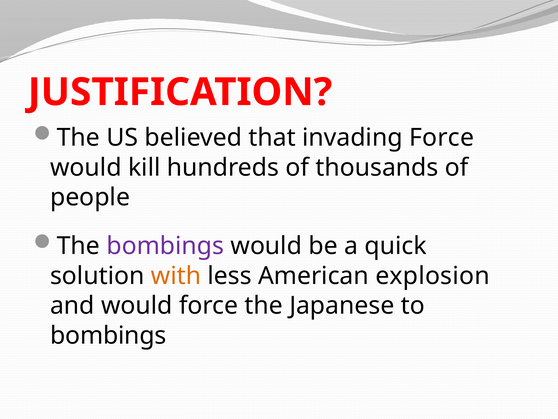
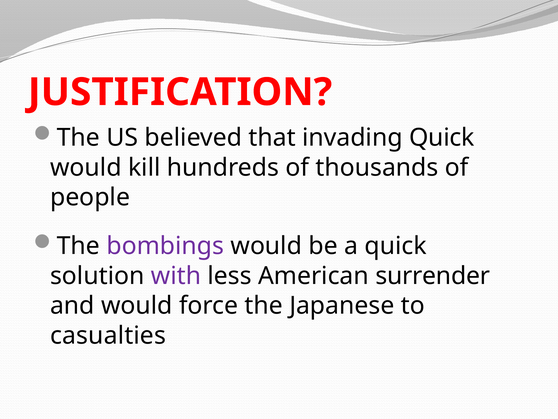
invading Force: Force -> Quick
with colour: orange -> purple
explosion: explosion -> surrender
bombings at (108, 335): bombings -> casualties
